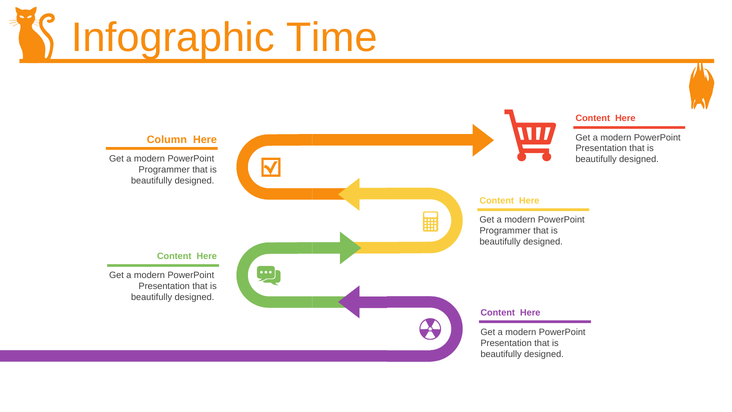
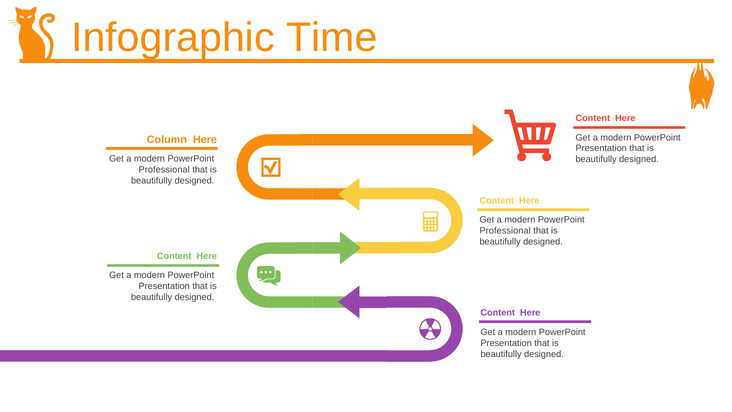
Programmer at (164, 170): Programmer -> Professional
Programmer at (505, 231): Programmer -> Professional
